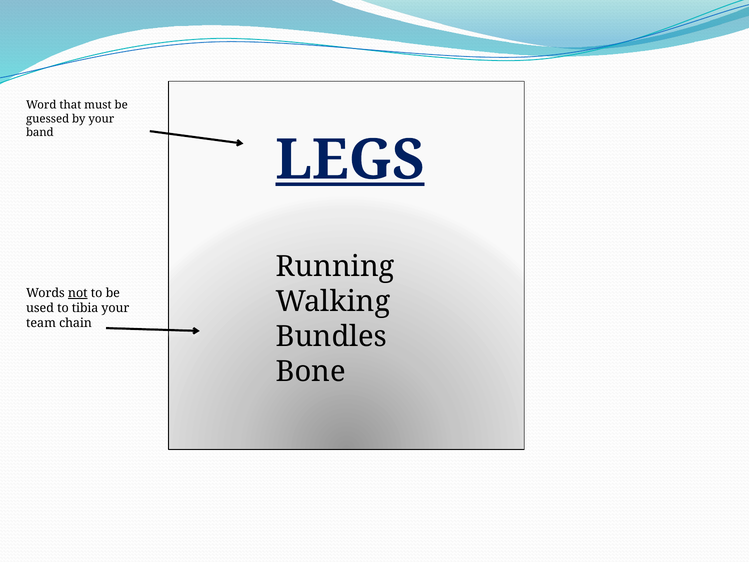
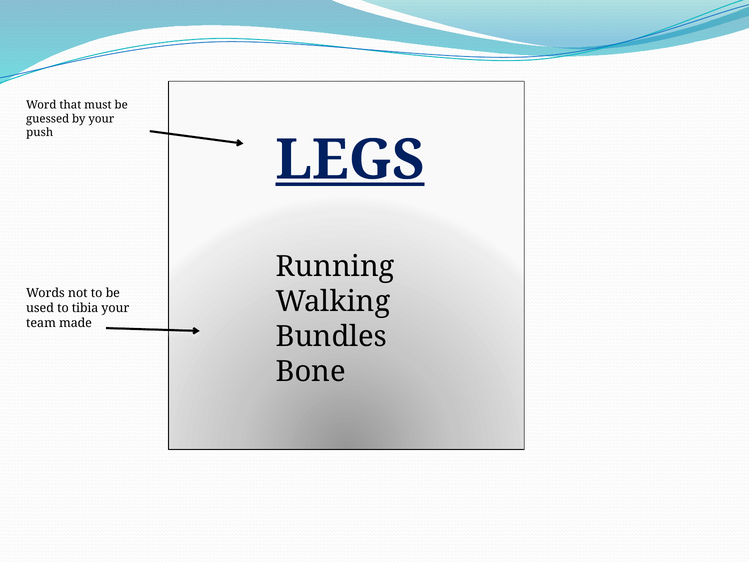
band: band -> push
not underline: present -> none
chain: chain -> made
